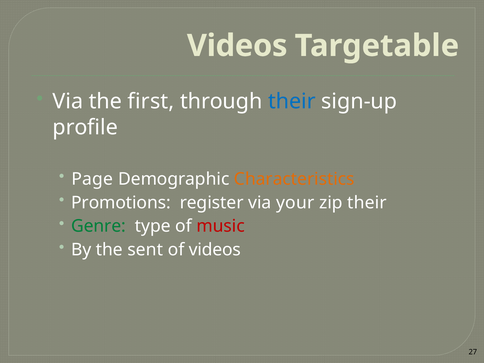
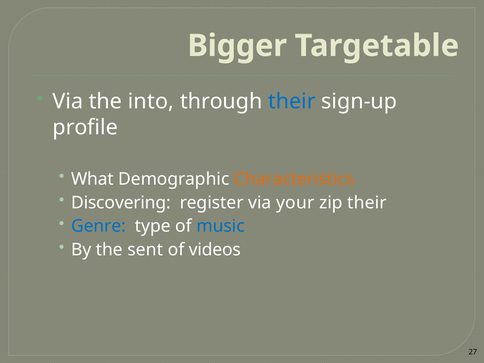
Videos at (237, 46): Videos -> Bigger
first: first -> into
Page: Page -> What
Promotions: Promotions -> Discovering
Genre colour: green -> blue
music colour: red -> blue
